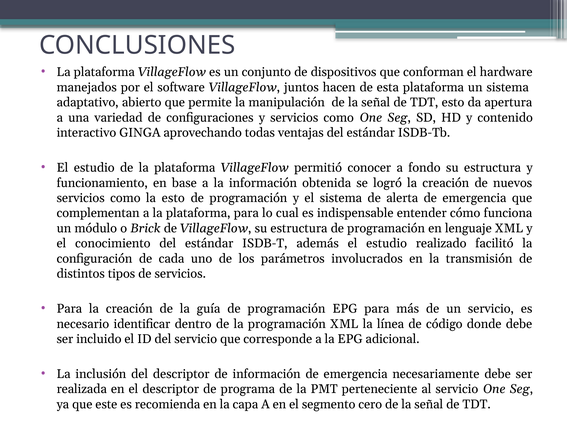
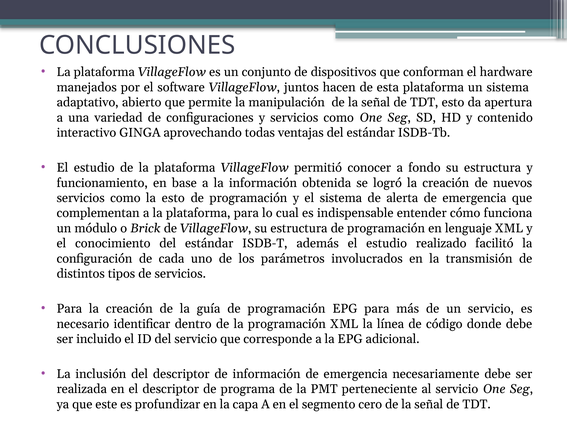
recomienda: recomienda -> profundizar
